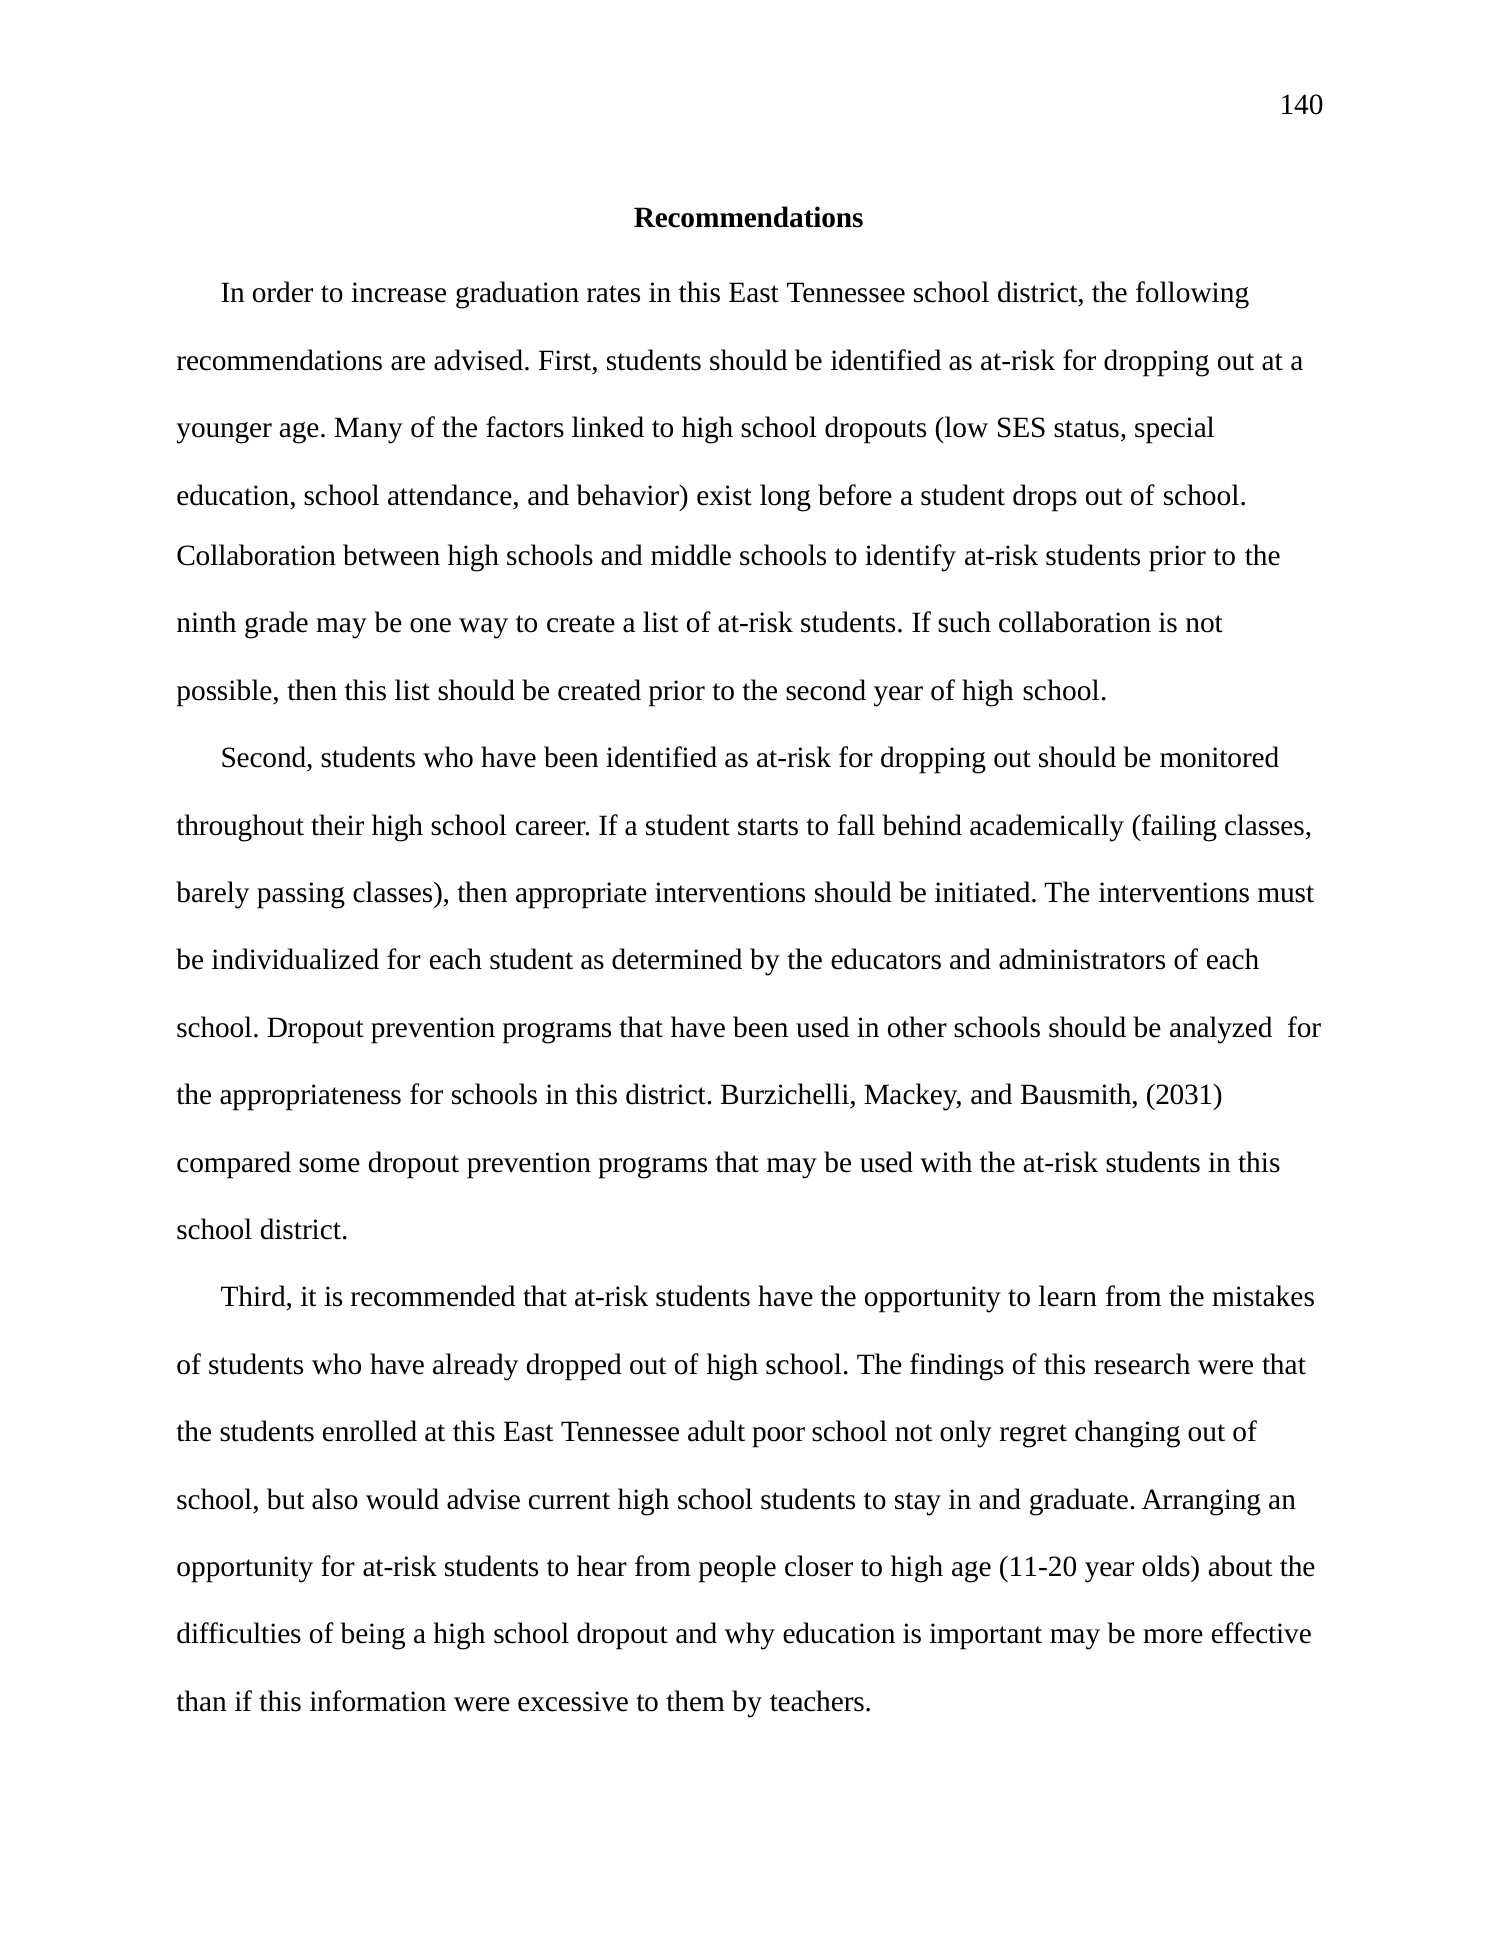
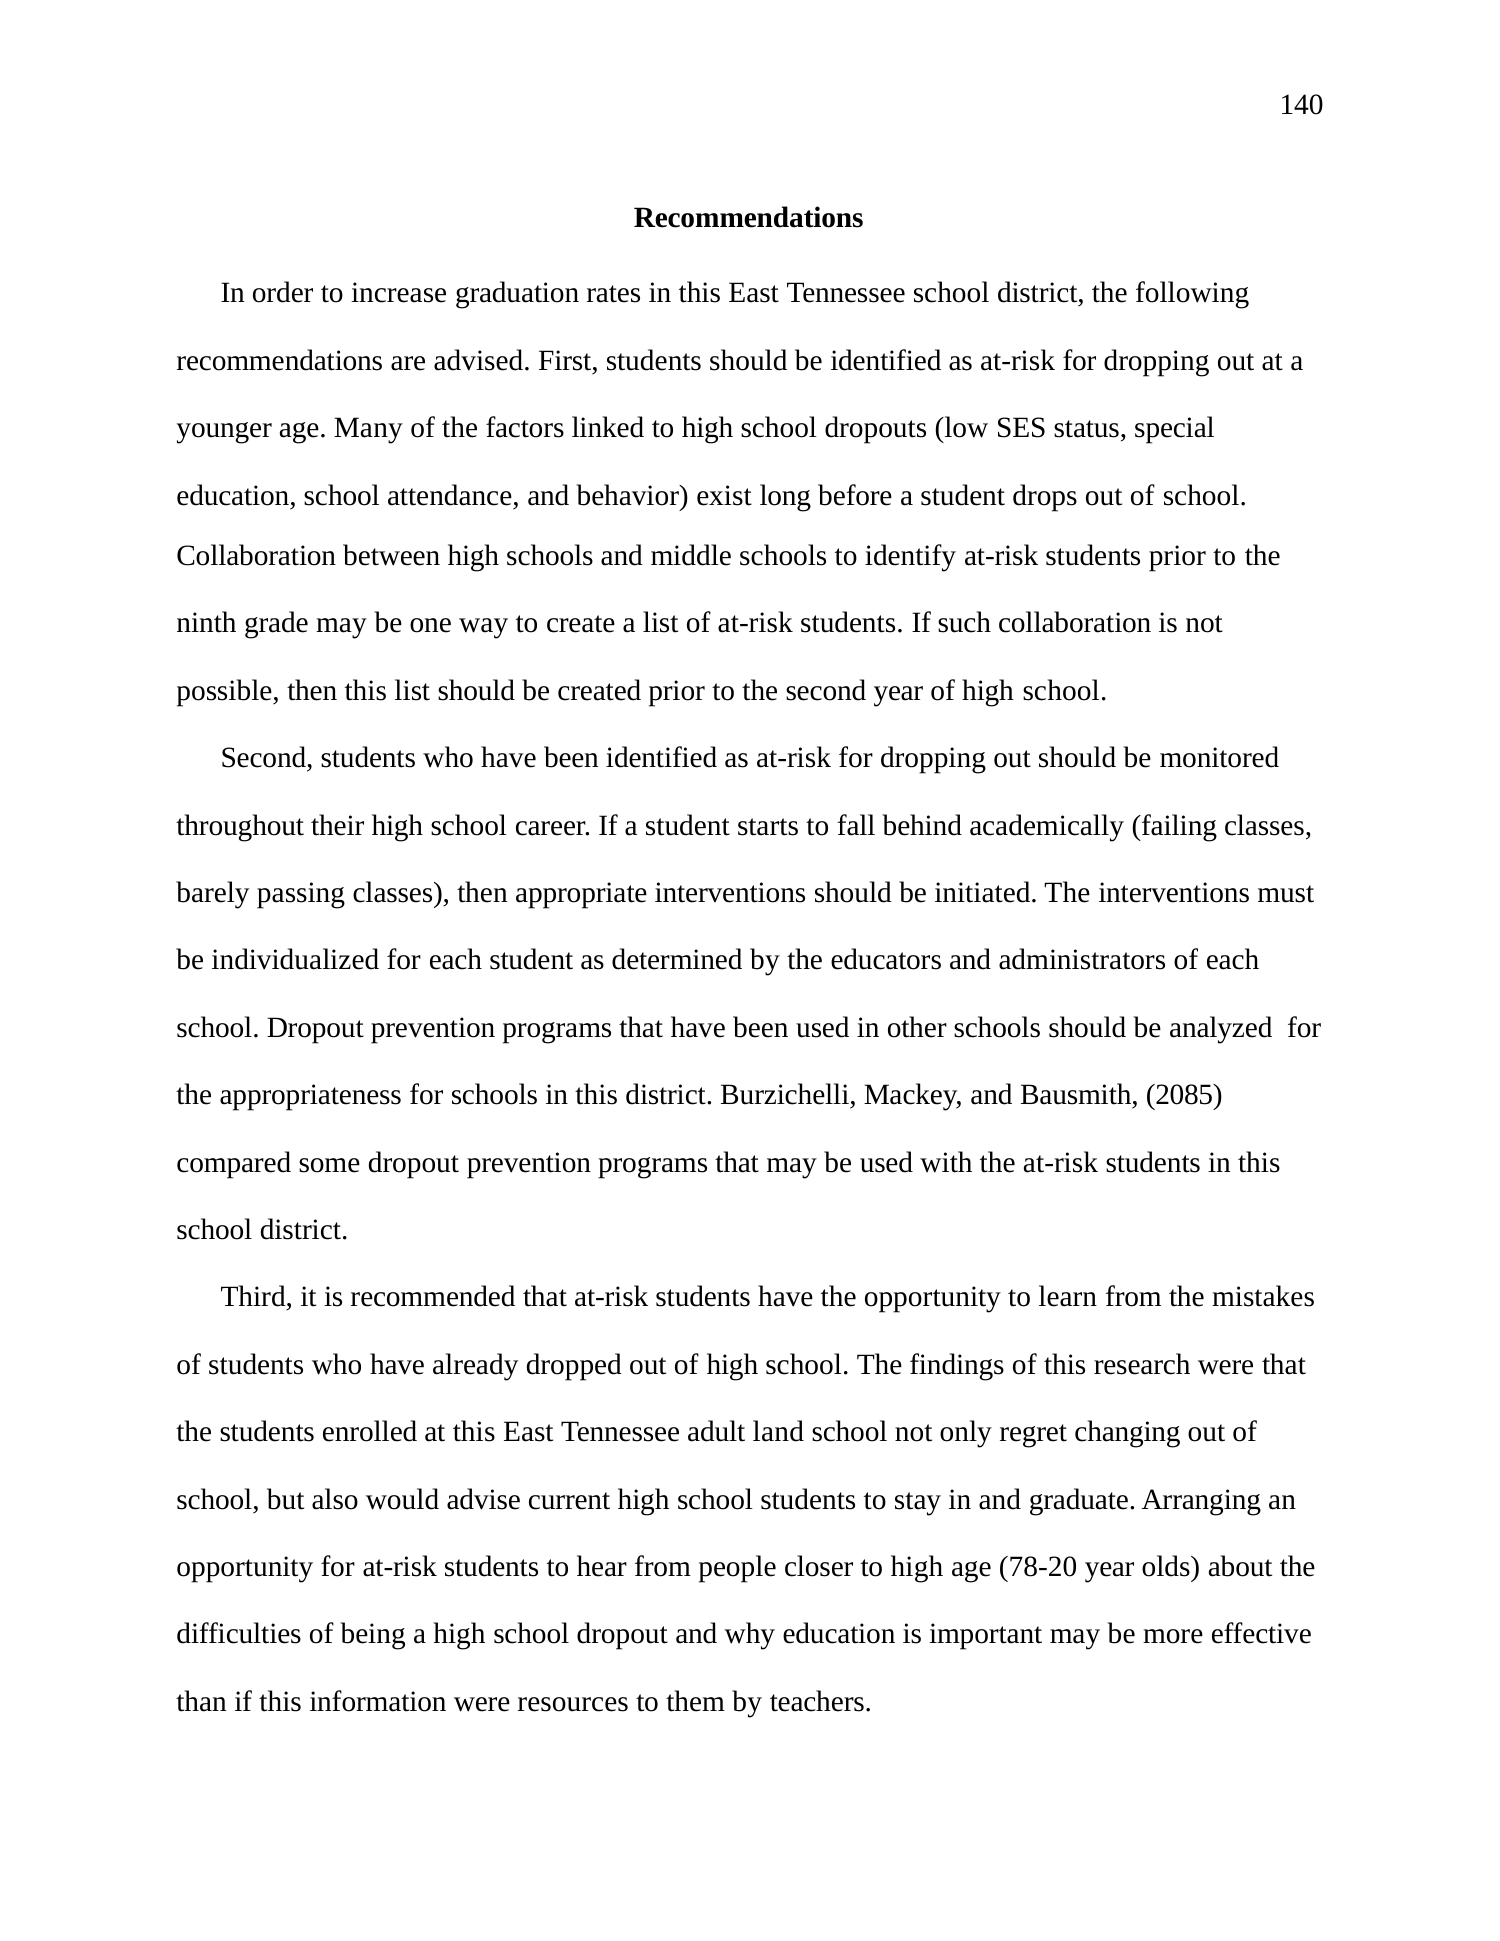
2031: 2031 -> 2085
poor: poor -> land
11-20: 11-20 -> 78-20
excessive: excessive -> resources
